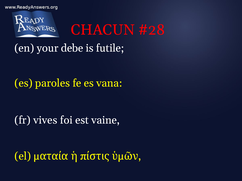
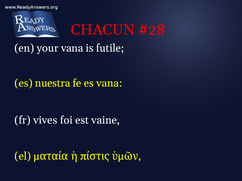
your debe: debe -> vana
paroles: paroles -> nuestra
